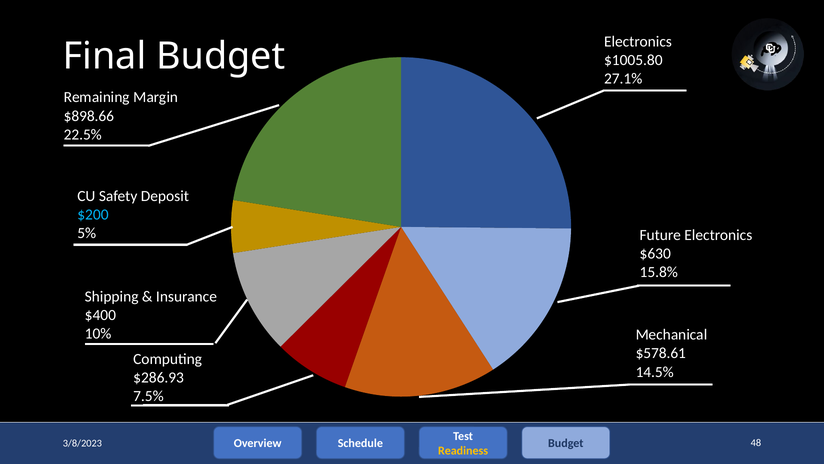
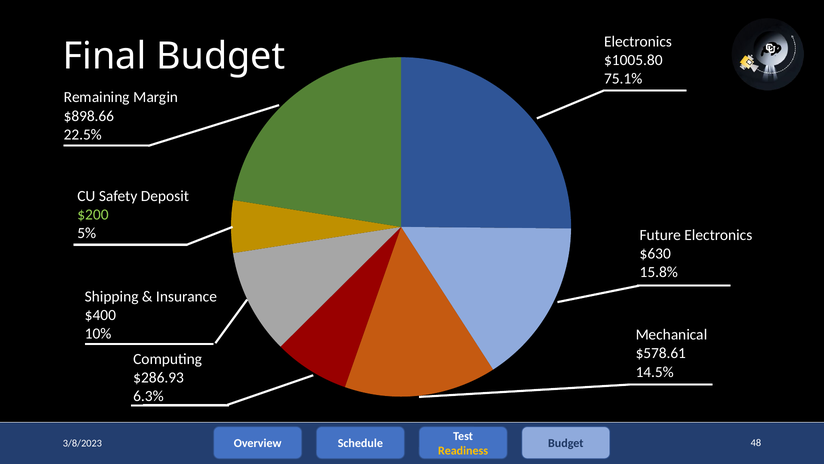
27.1%: 27.1% -> 75.1%
$200 colour: light blue -> light green
7.5%: 7.5% -> 6.3%
